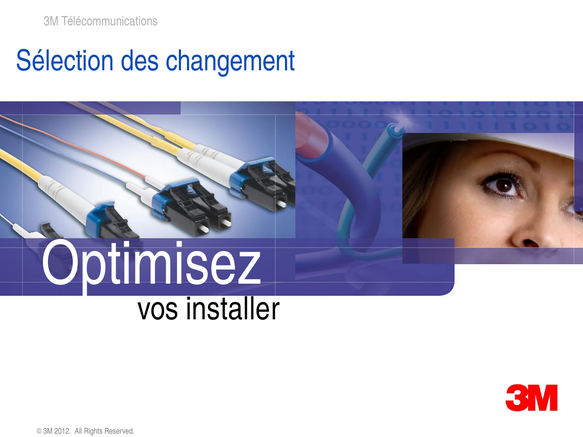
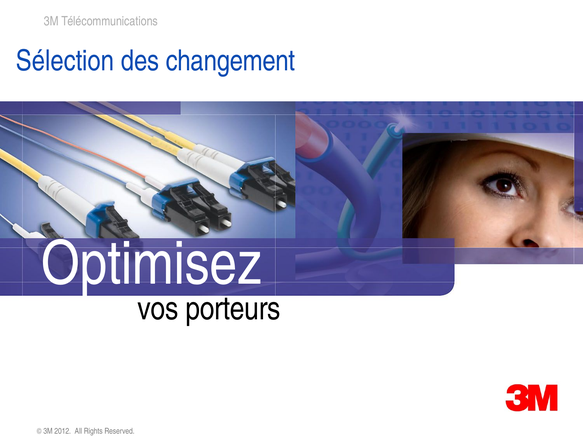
installer: installer -> porteurs
